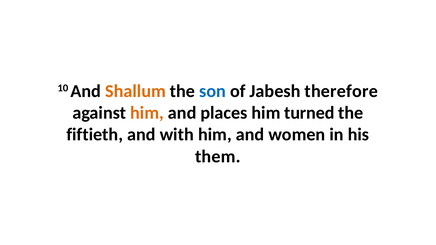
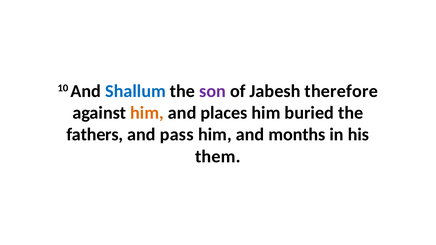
Shallum colour: orange -> blue
son colour: blue -> purple
turned: turned -> buried
fiftieth: fiftieth -> fathers
with: with -> pass
women: women -> months
